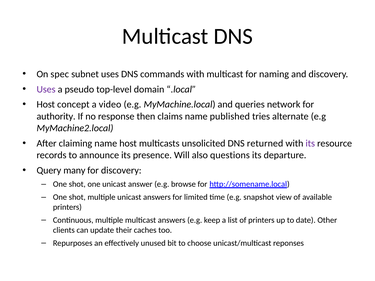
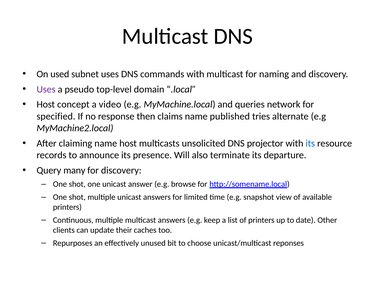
spec: spec -> used
authority: authority -> specified
returned: returned -> projector
its at (310, 143) colour: purple -> blue
questions: questions -> terminate
